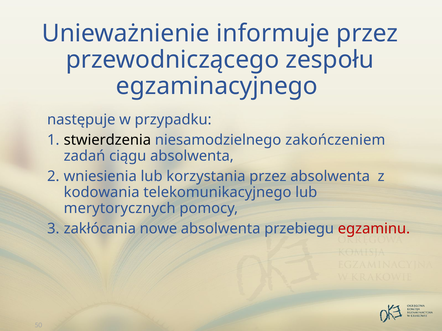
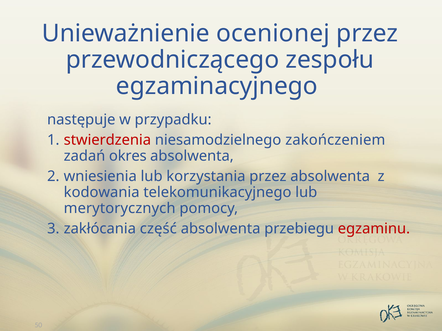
informuje: informuje -> ocenionej
stwierdzenia colour: black -> red
ciągu: ciągu -> okres
nowe: nowe -> część
